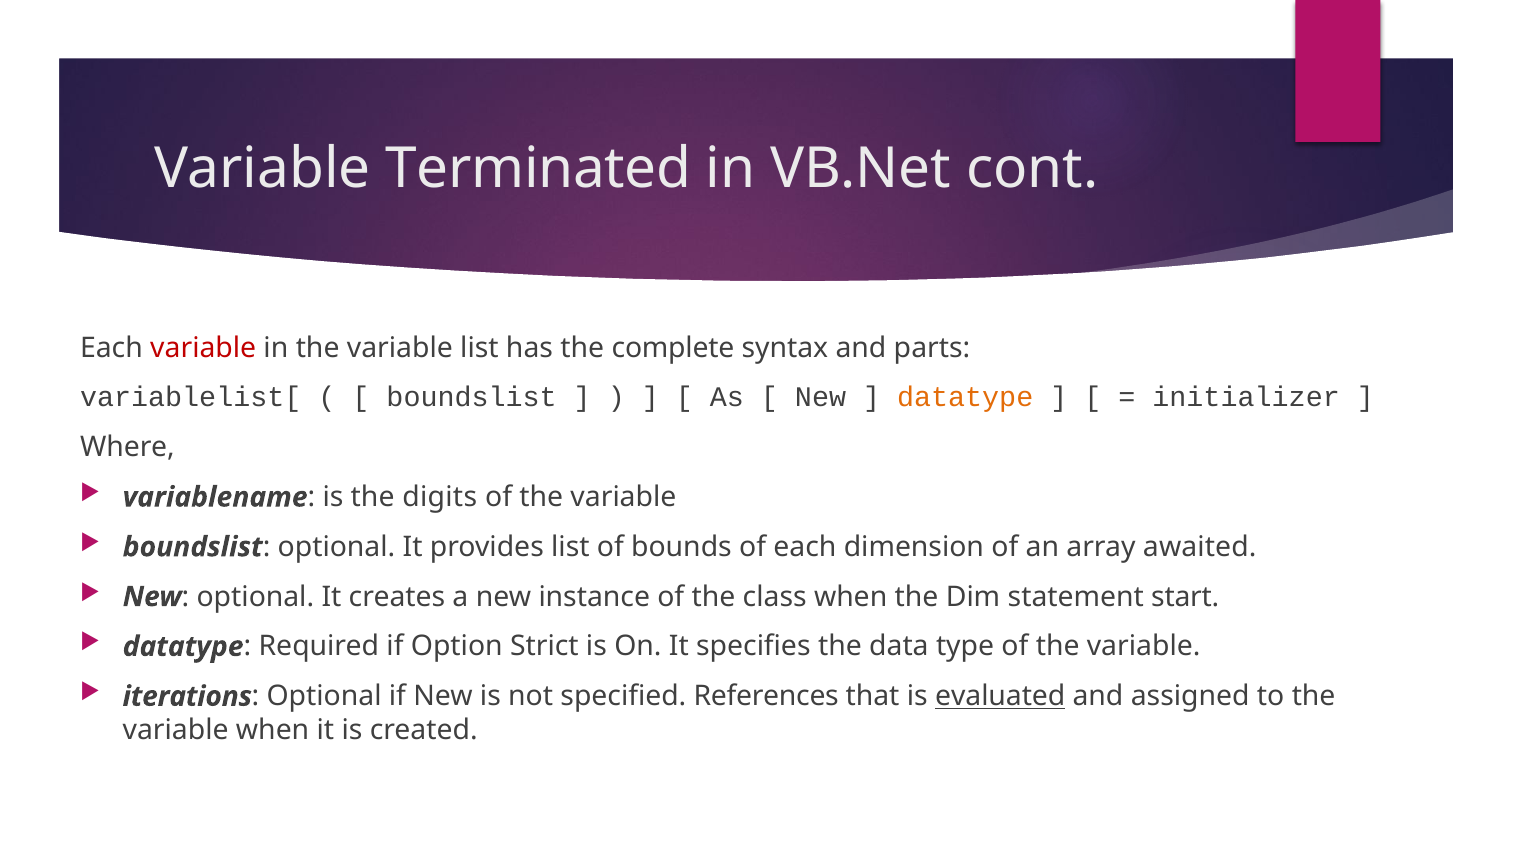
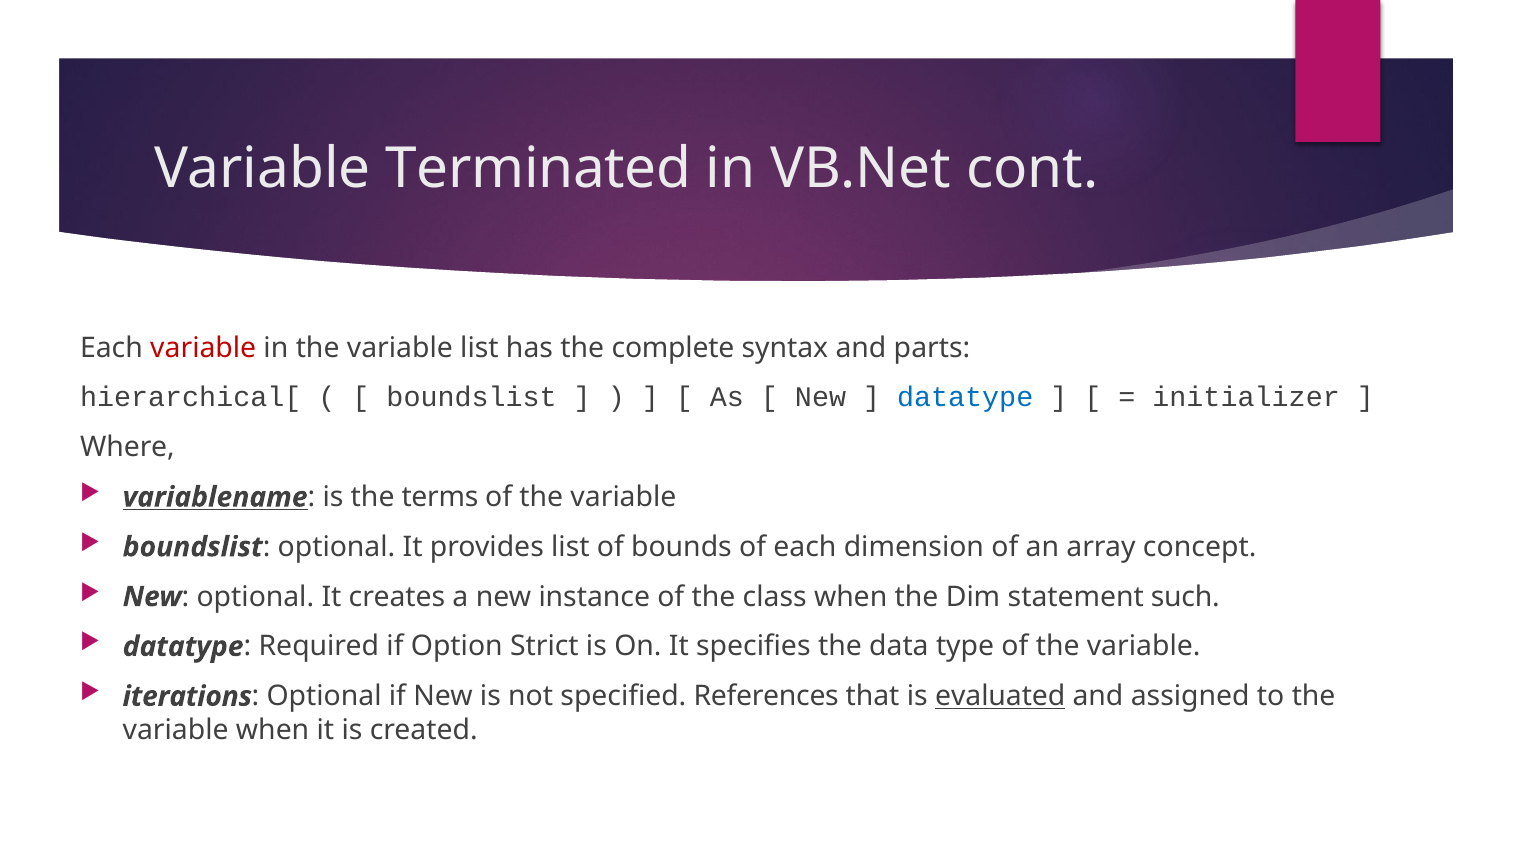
variablelist[: variablelist[ -> hierarchical[
datatype at (965, 398) colour: orange -> blue
variablename underline: none -> present
digits: digits -> terms
awaited: awaited -> concept
start: start -> such
